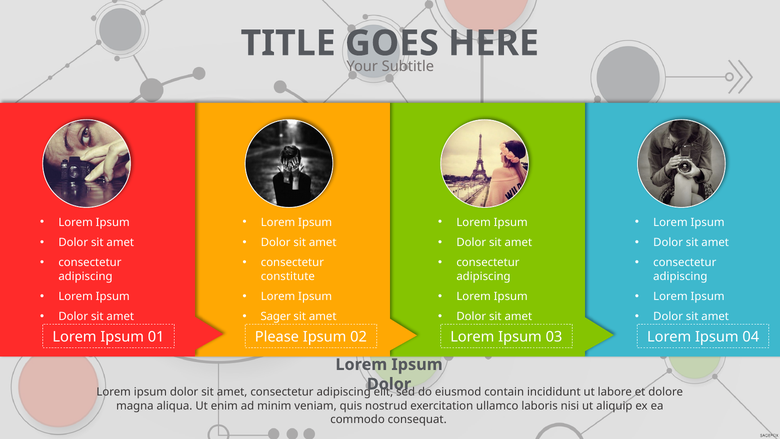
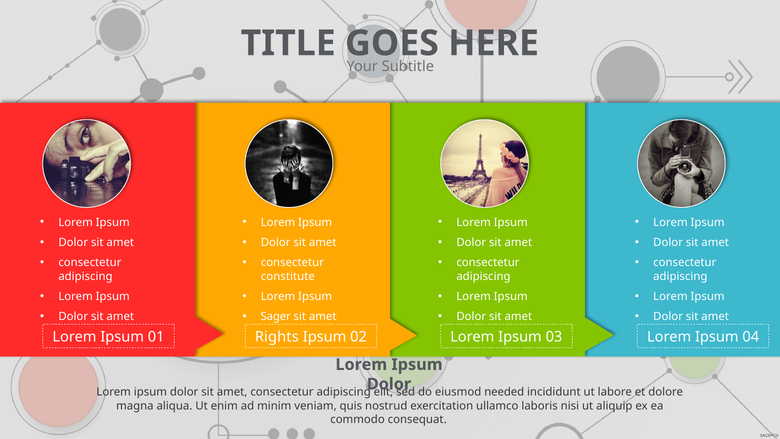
Please: Please -> Rights
contain: contain -> needed
